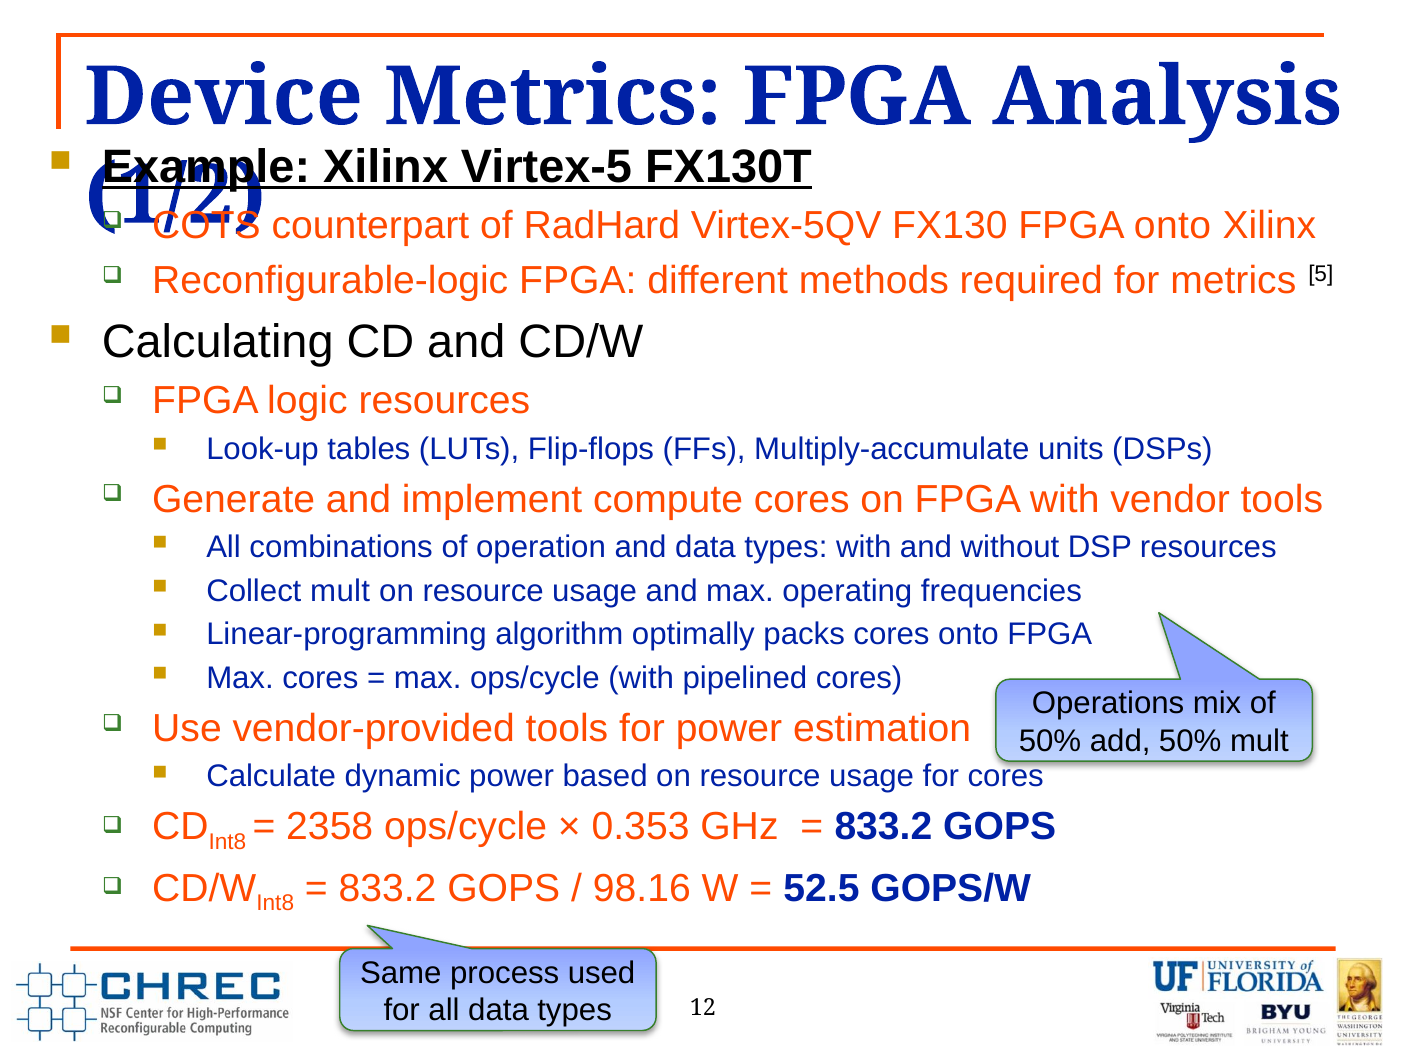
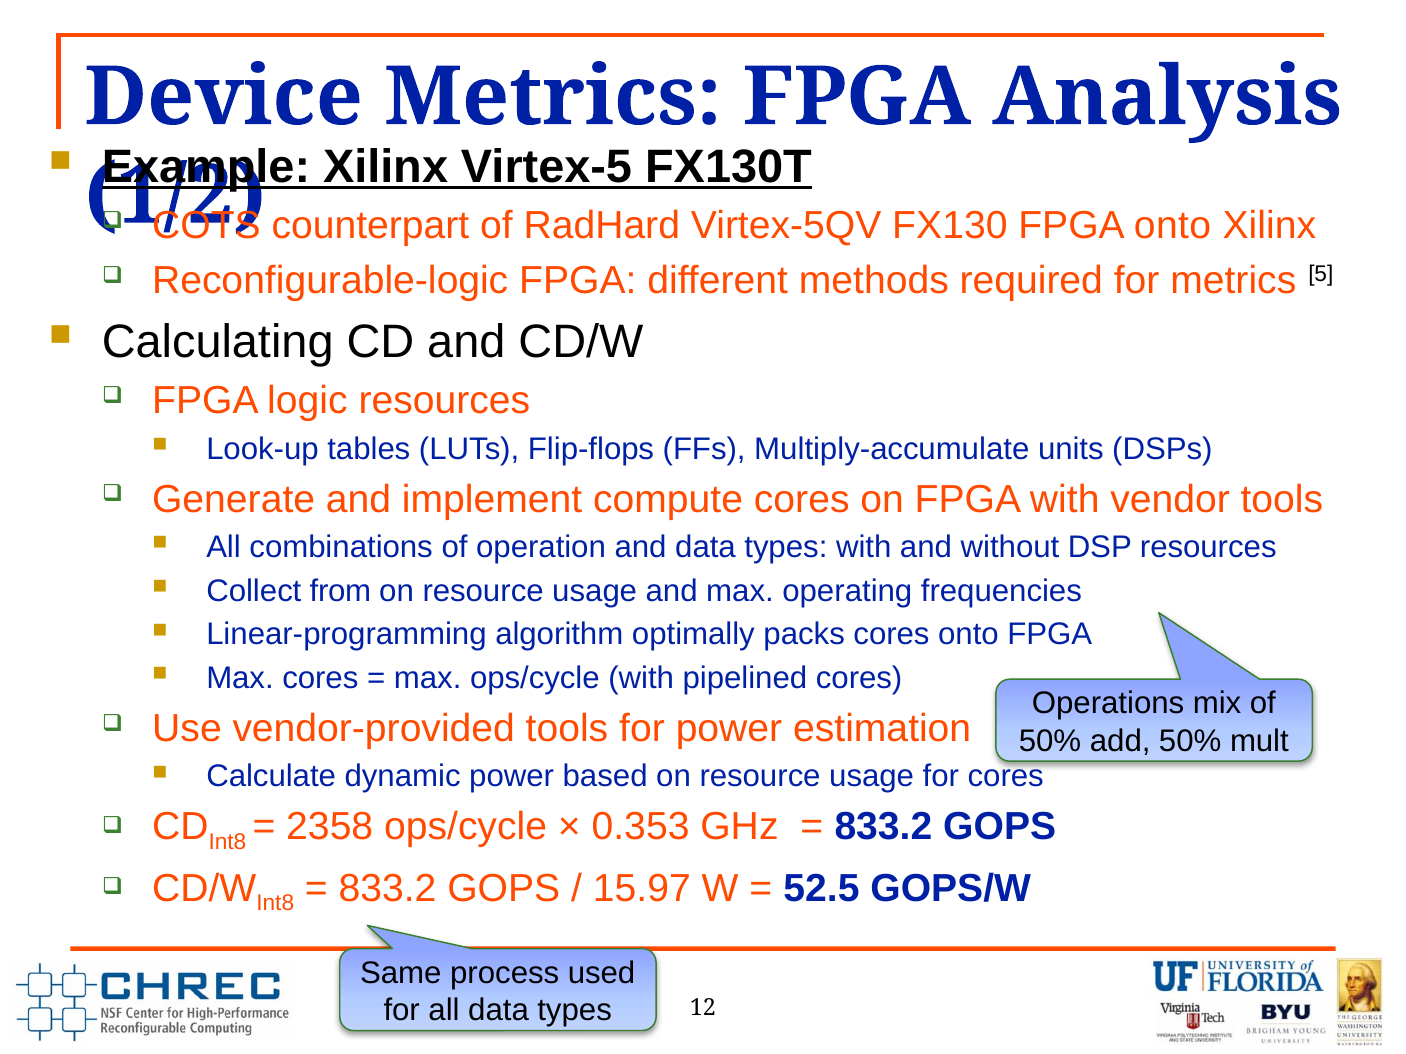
Collect mult: mult -> from
98.16: 98.16 -> 15.97
